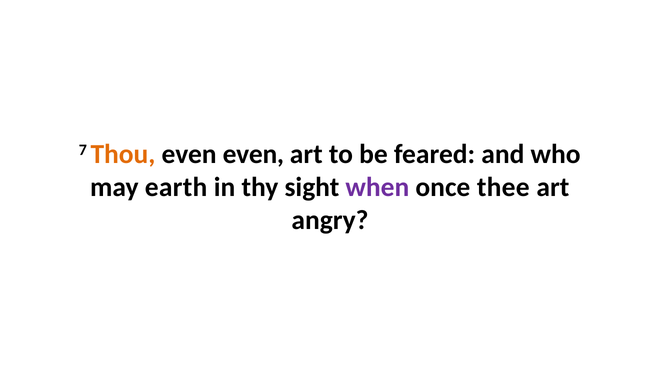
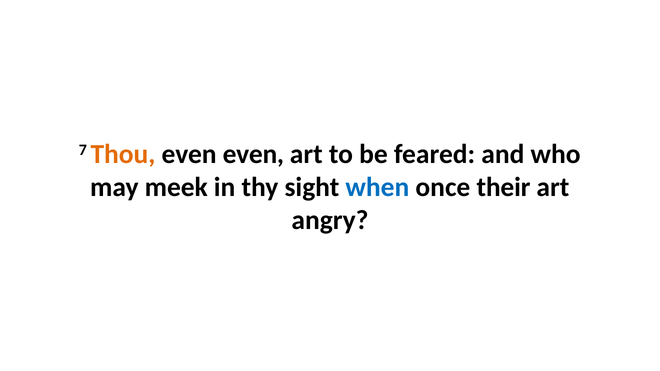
earth: earth -> meek
when colour: purple -> blue
thee: thee -> their
